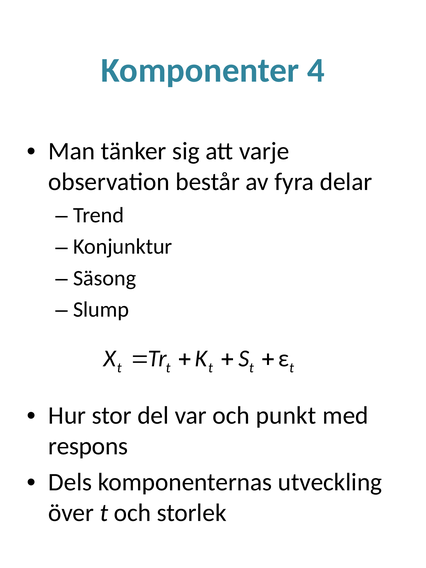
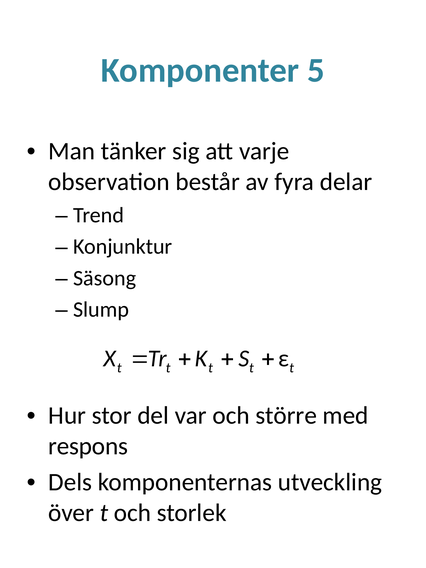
4: 4 -> 5
punkt: punkt -> större
